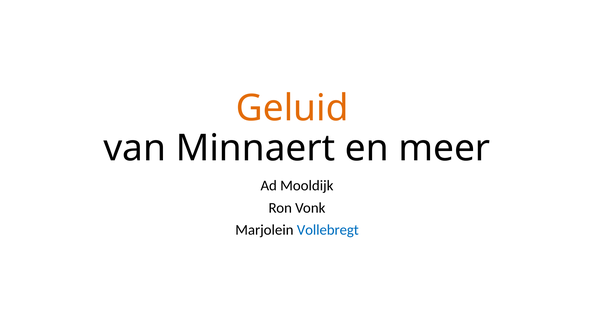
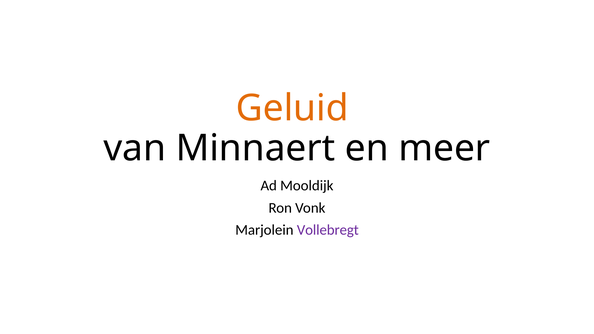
Vollebregt colour: blue -> purple
